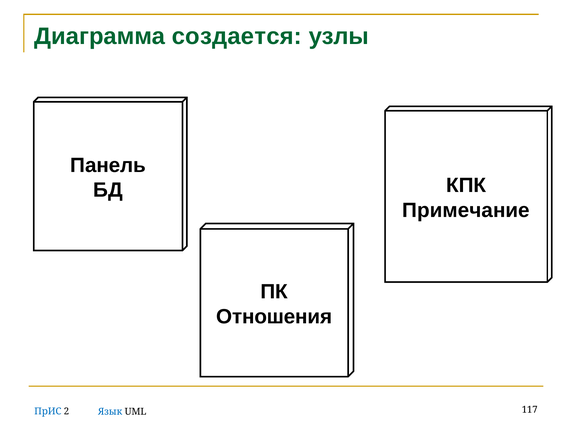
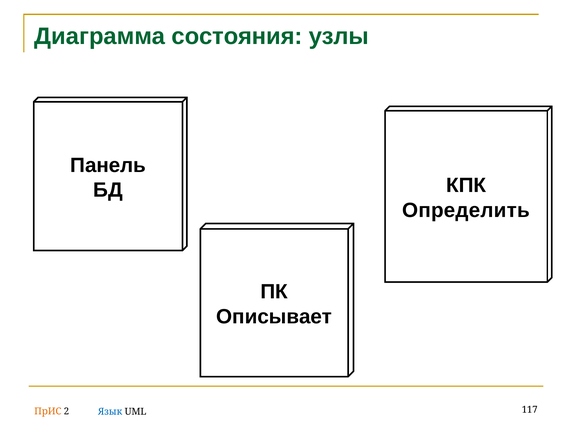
создается: создается -> состояния
Примечание: Примечание -> Определить
Отношения: Отношения -> Описывает
ПрИС colour: blue -> orange
